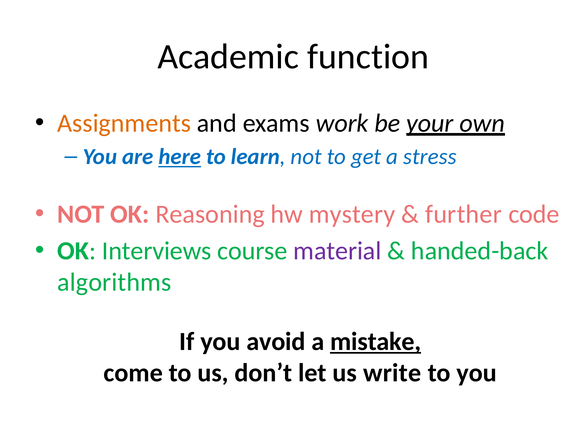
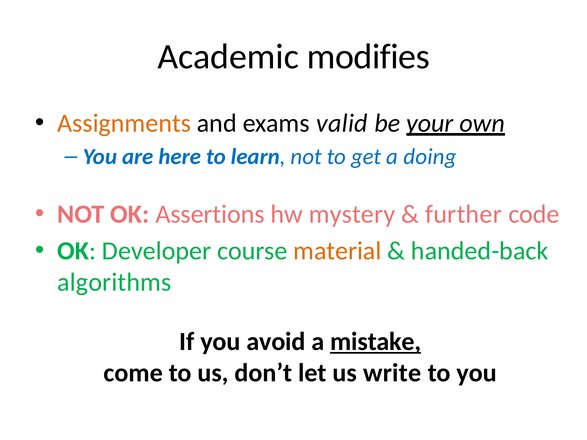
function: function -> modifies
work: work -> valid
here underline: present -> none
stress: stress -> doing
Reasoning: Reasoning -> Assertions
Interviews: Interviews -> Developer
material colour: purple -> orange
